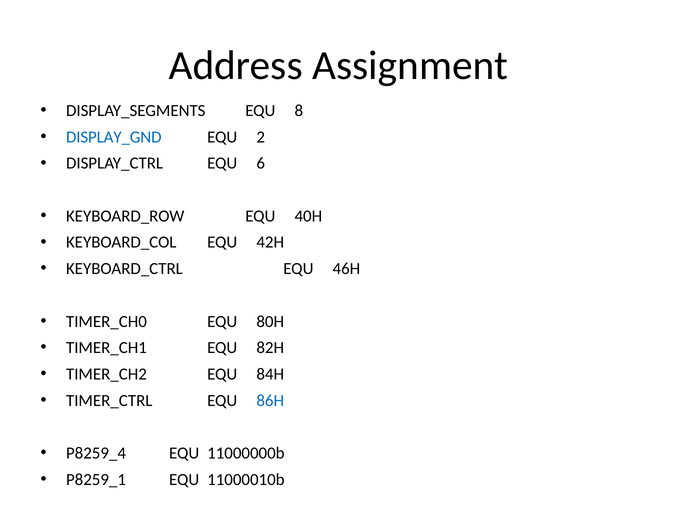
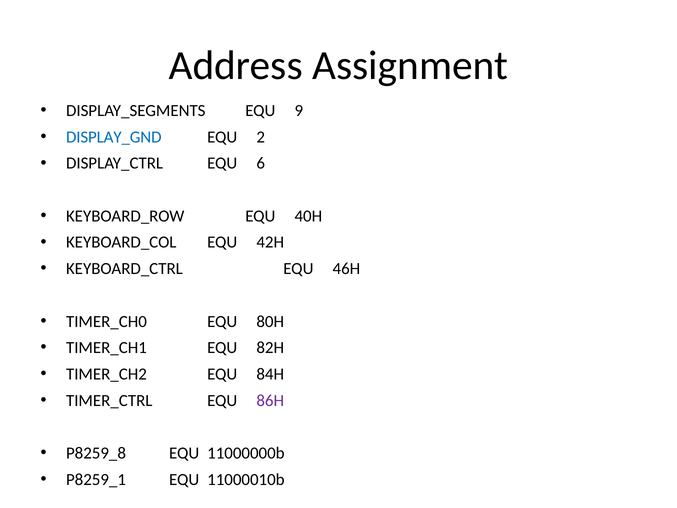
8: 8 -> 9
86H colour: blue -> purple
P8259_4: P8259_4 -> P8259_8
